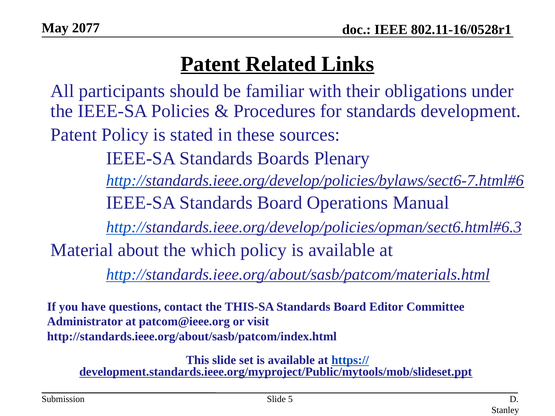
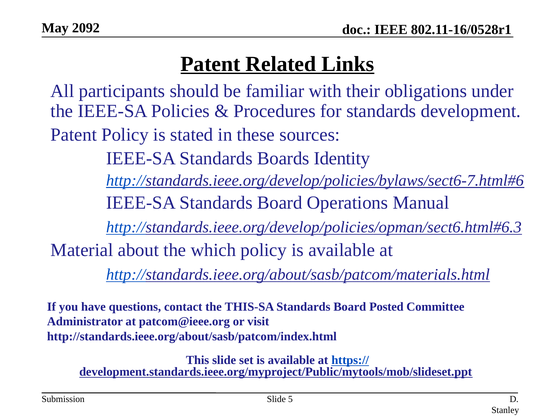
2077: 2077 -> 2092
Plenary: Plenary -> Identity
Editor: Editor -> Posted
